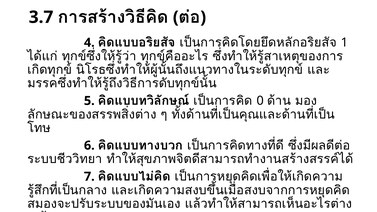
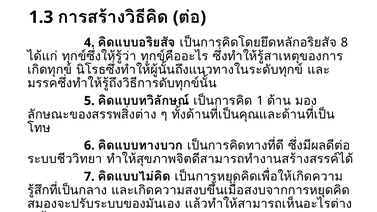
3.7: 3.7 -> 1.3
1: 1 -> 8
0: 0 -> 1
